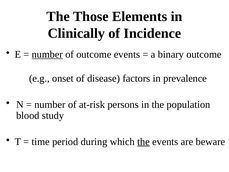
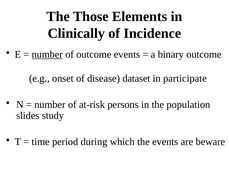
factors: factors -> dataset
prevalence: prevalence -> participate
blood: blood -> slides
the at (143, 141) underline: present -> none
